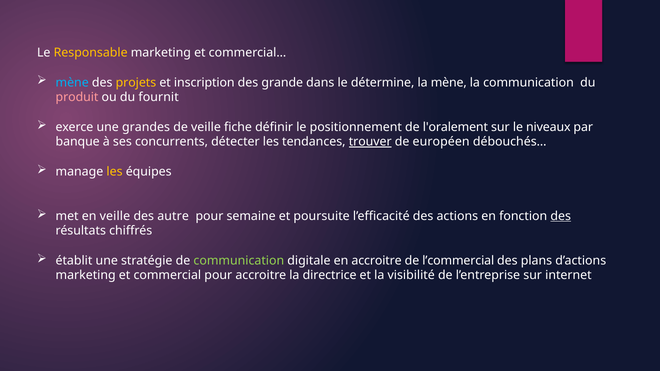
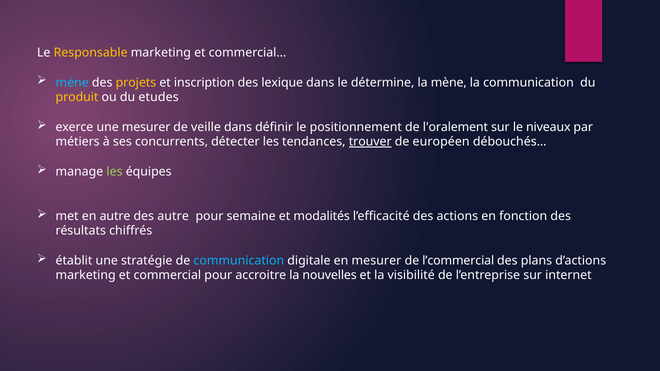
grande: grande -> lexique
produit colour: pink -> yellow
fournit: fournit -> etudes
une grandes: grandes -> mesurer
veille fiche: fiche -> dans
banque: banque -> métiers
les at (115, 172) colour: yellow -> light green
en veille: veille -> autre
poursuite: poursuite -> modalités
des at (561, 216) underline: present -> none
communication at (239, 261) colour: light green -> light blue
en accroitre: accroitre -> mesurer
directrice: directrice -> nouvelles
